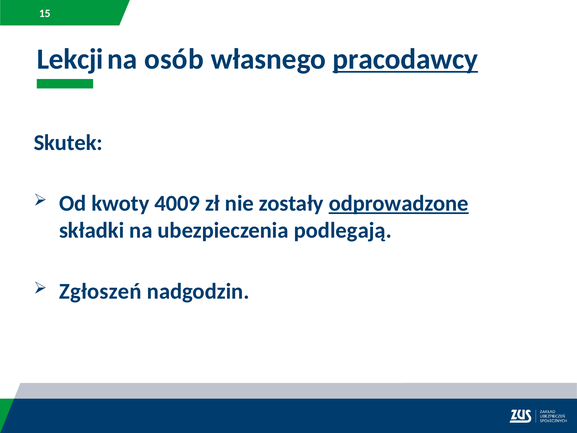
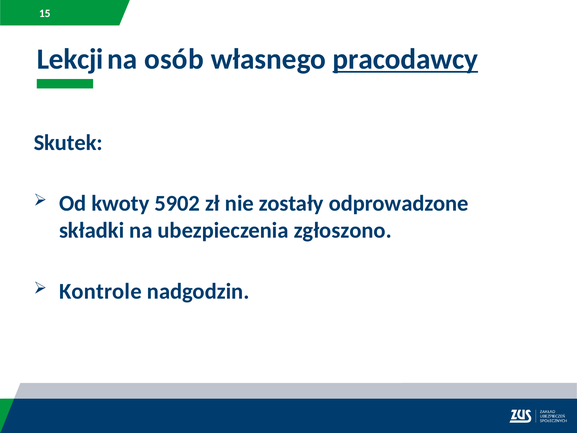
4009: 4009 -> 5902
odprowadzone underline: present -> none
podlegają: podlegają -> zgłoszono
Zgłoszeń: Zgłoszeń -> Kontrole
